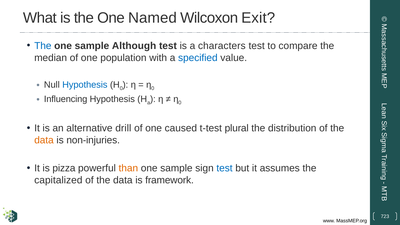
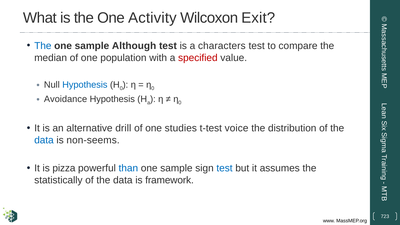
Named: Named -> Activity
specified colour: blue -> red
Influencing: Influencing -> Avoidance
caused: caused -> studies
plural: plural -> voice
data at (44, 140) colour: orange -> blue
non-injuries: non-injuries -> non-seems
than colour: orange -> blue
capitalized: capitalized -> statistically
